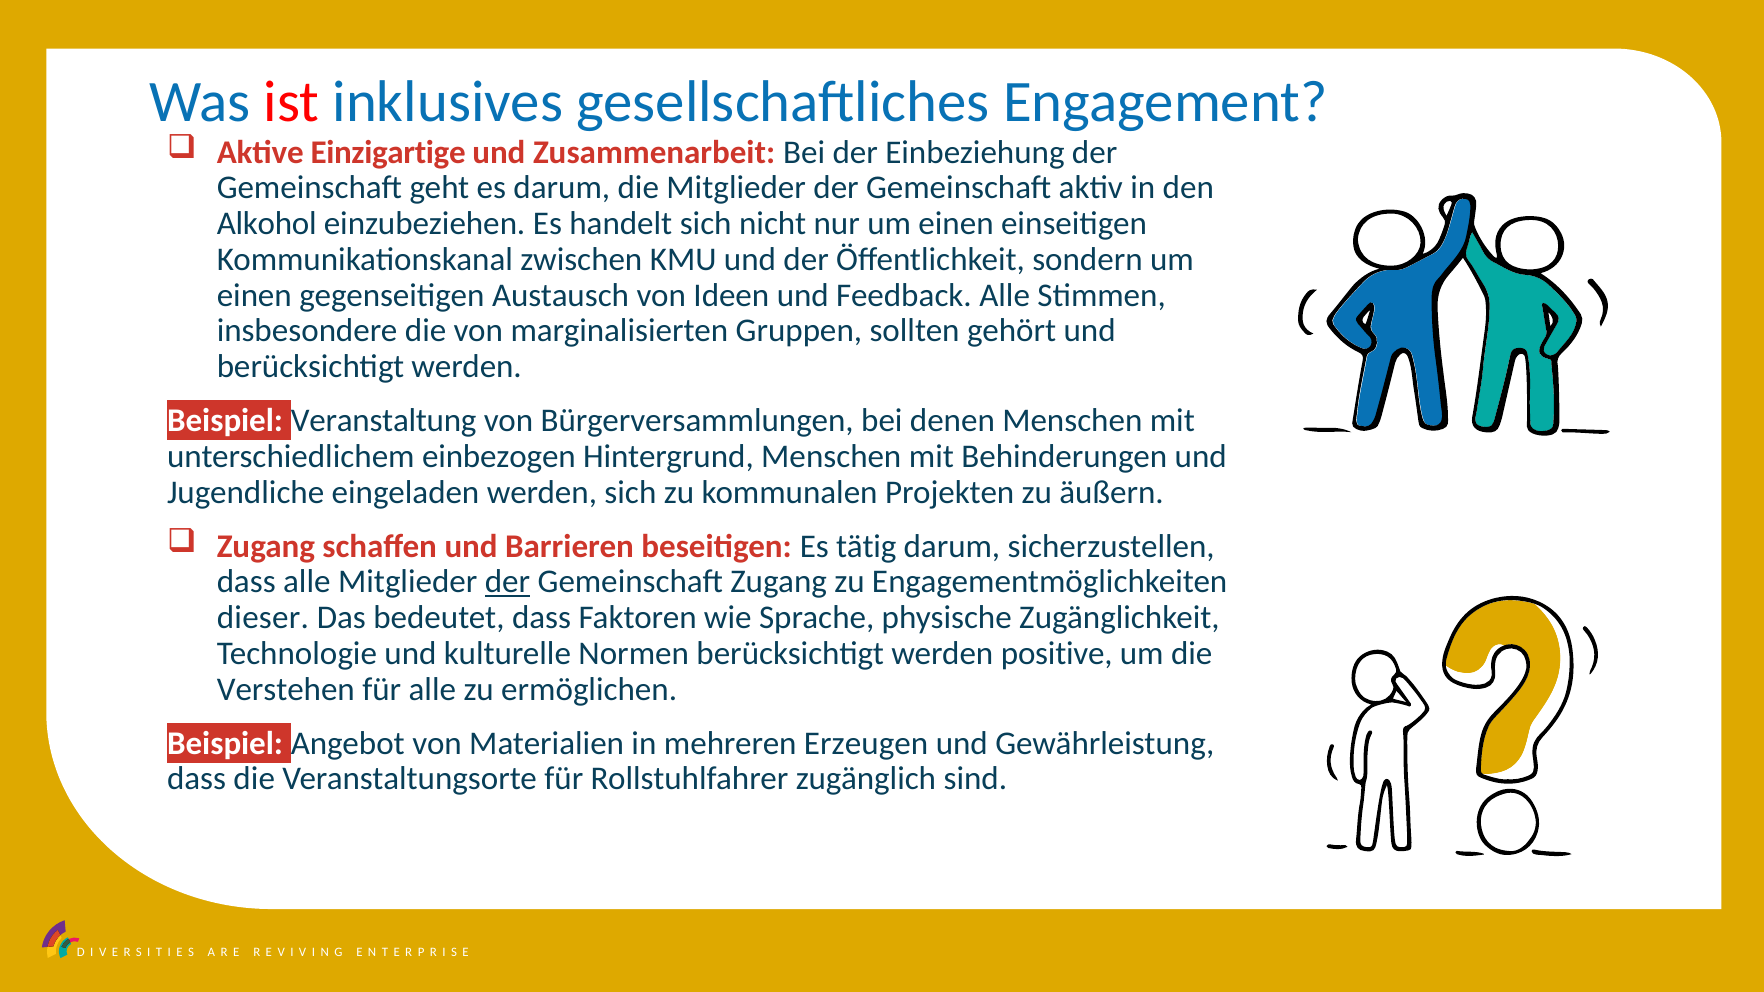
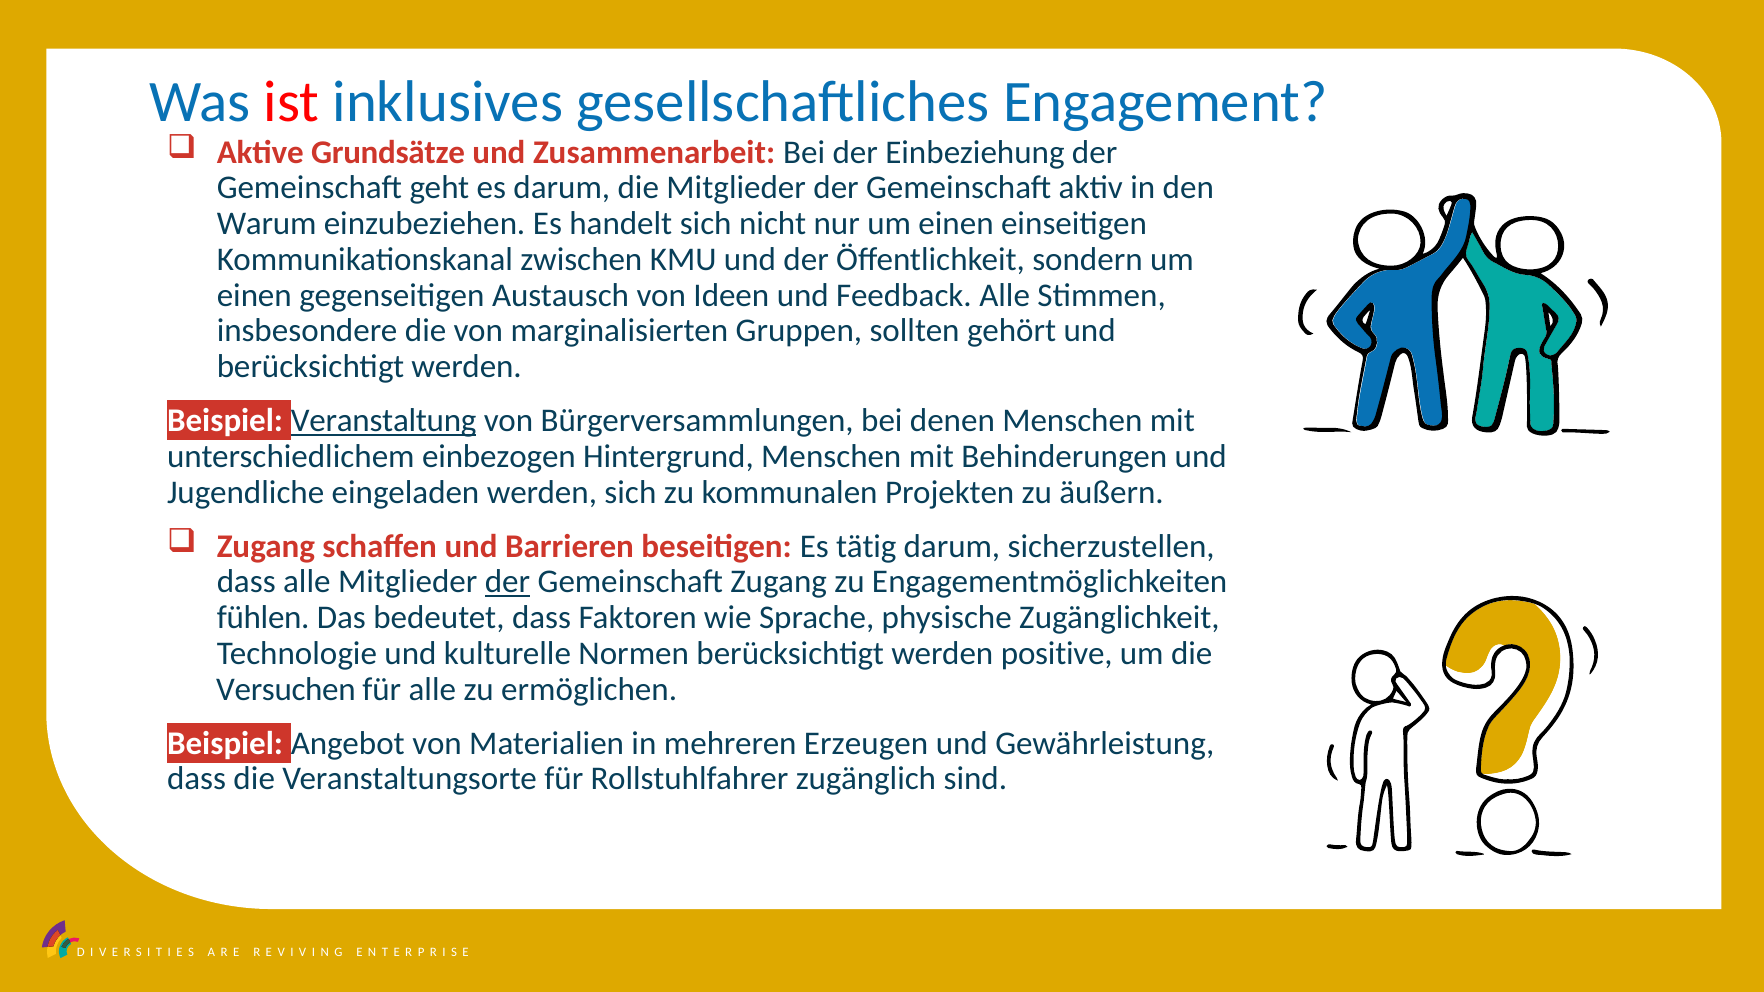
Einzigartige: Einzigartige -> Grundsätze
Alkohol: Alkohol -> Warum
Veranstaltung underline: none -> present
dieser: dieser -> fühlen
Verstehen: Verstehen -> Versuchen
